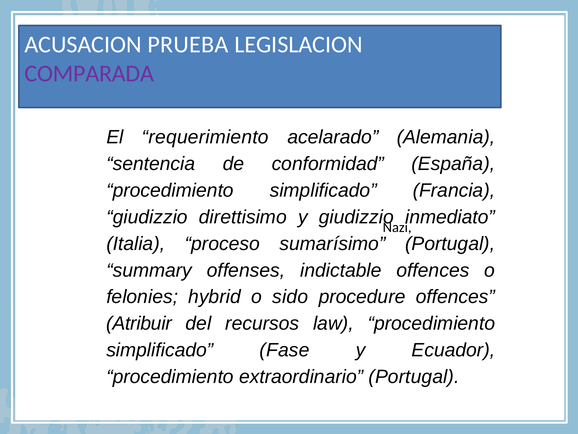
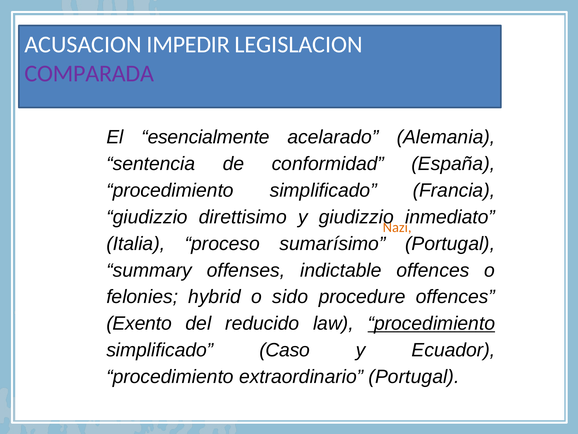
PRUEBA: PRUEBA -> IMPEDIR
requerimiento: requerimiento -> esencialmente
Nazi at (397, 227) colour: black -> orange
Atribuir: Atribuir -> Exento
recursos: recursos -> reducido
procedimiento at (431, 323) underline: none -> present
Fase: Fase -> Caso
